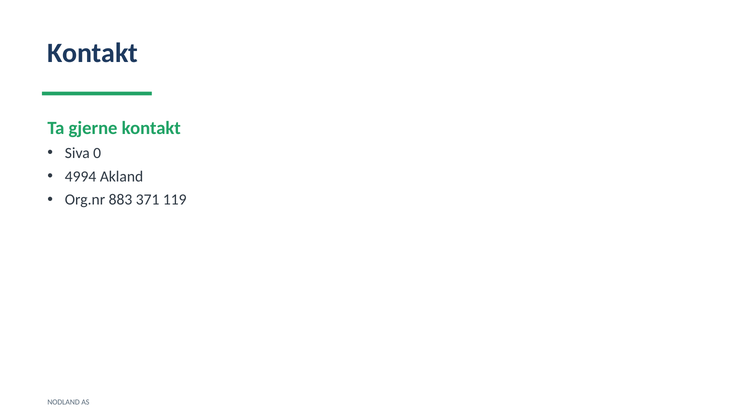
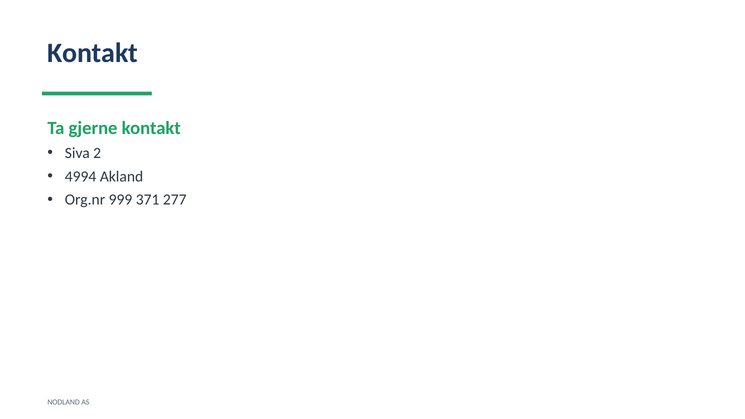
0: 0 -> 2
883: 883 -> 999
119: 119 -> 277
